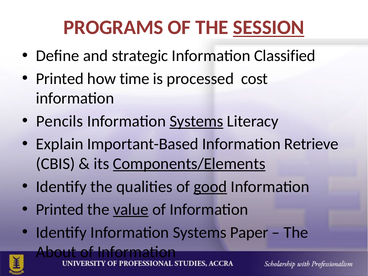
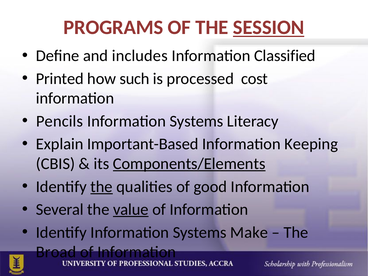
strategic: strategic -> includes
time: time -> such
Systems at (196, 121) underline: present -> none
Retrieve: Retrieve -> Keeping
the at (102, 187) underline: none -> present
good underline: present -> none
Printed at (60, 210): Printed -> Several
Paper: Paper -> Make
About: About -> Broad
